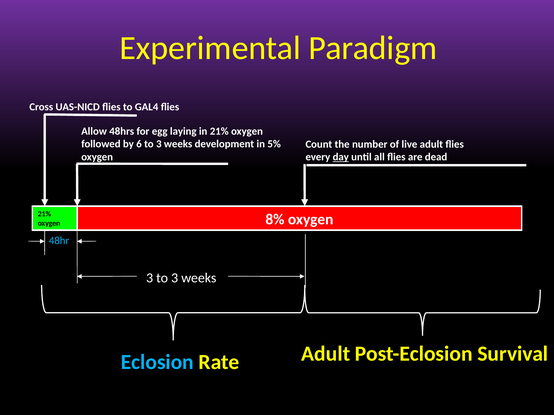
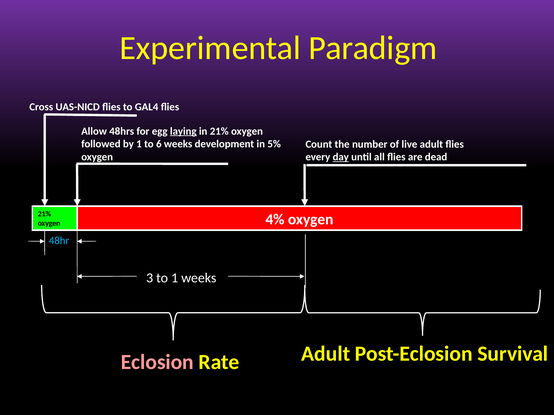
laying underline: none -> present
by 6: 6 -> 1
3 at (159, 144): 3 -> 6
8%: 8% -> 4%
3 to 3: 3 -> 1
Eclosion colour: light blue -> pink
